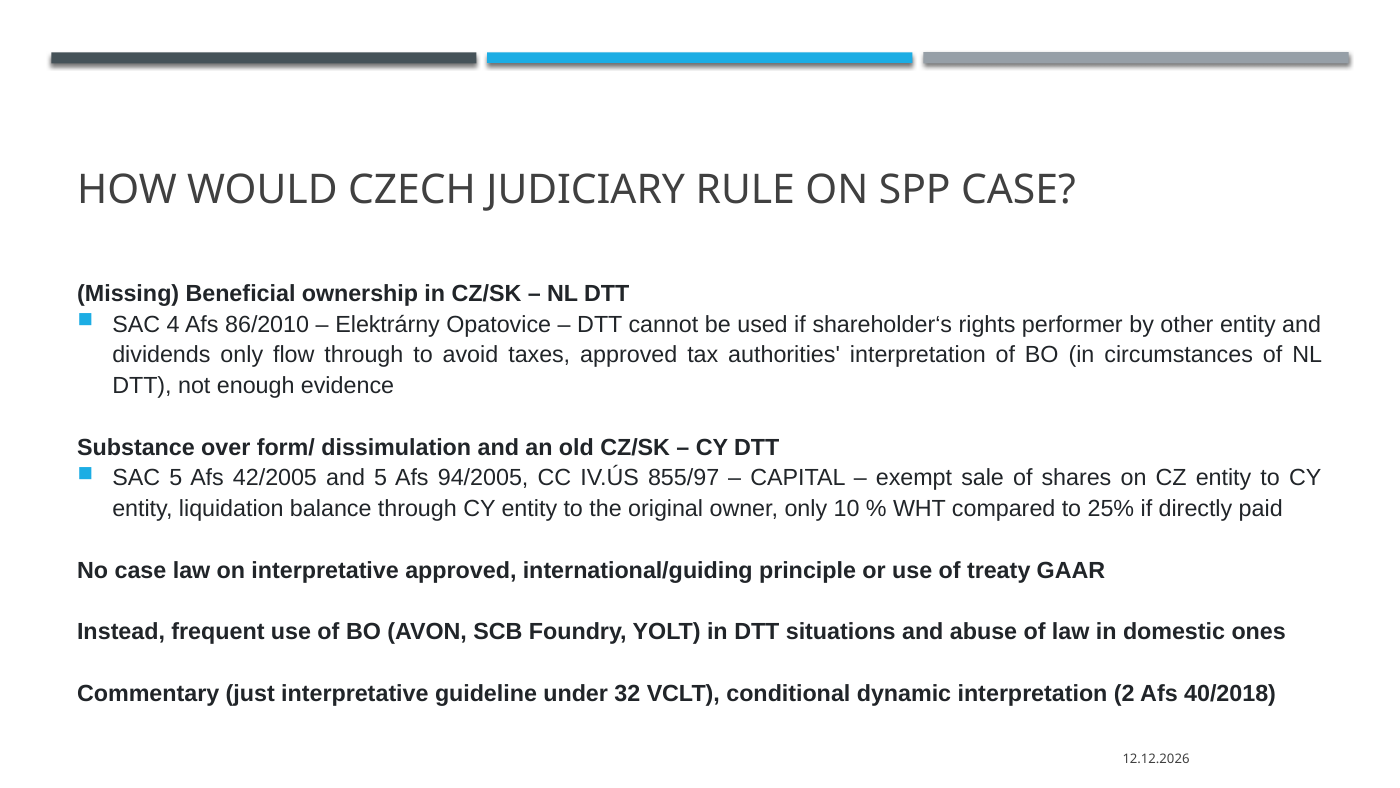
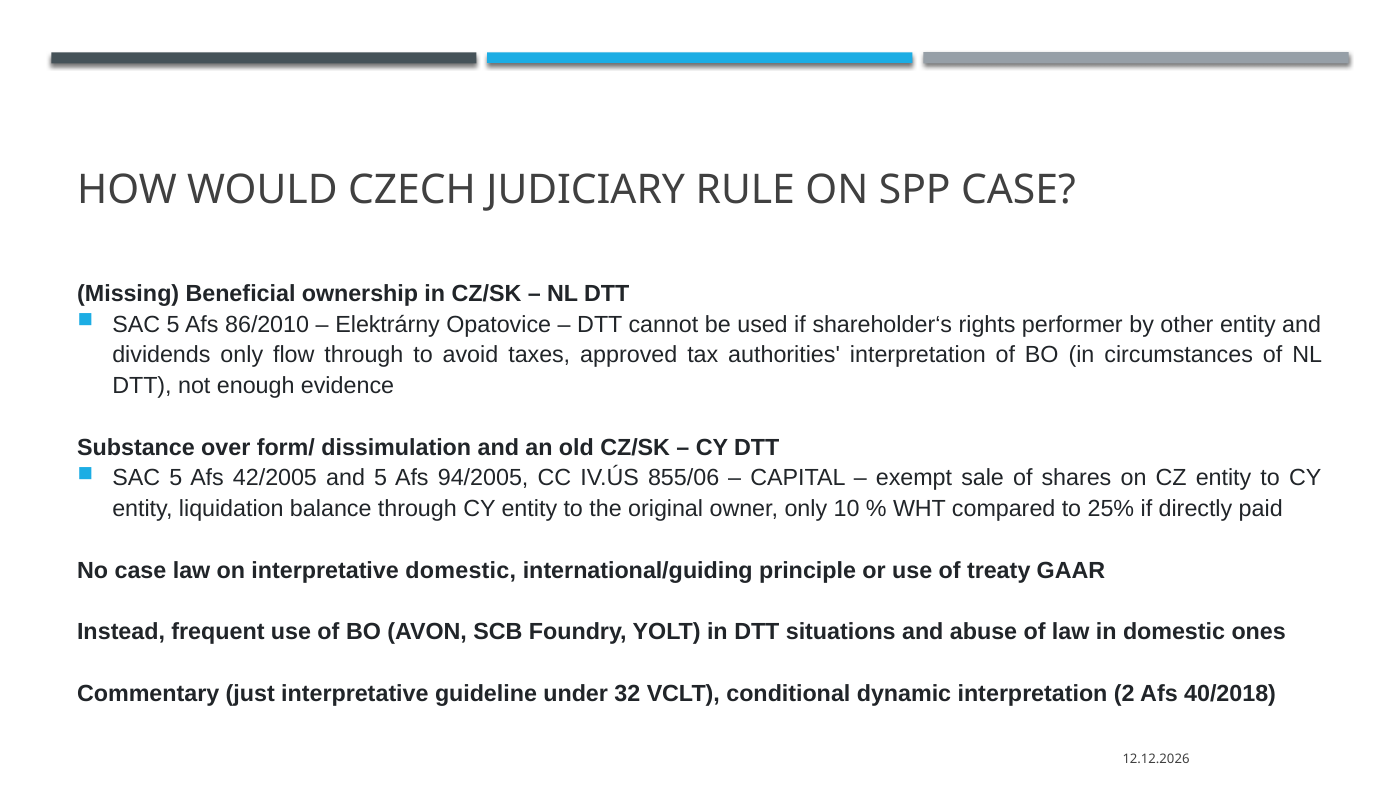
4 at (173, 324): 4 -> 5
855/97: 855/97 -> 855/06
interpretative approved: approved -> domestic
